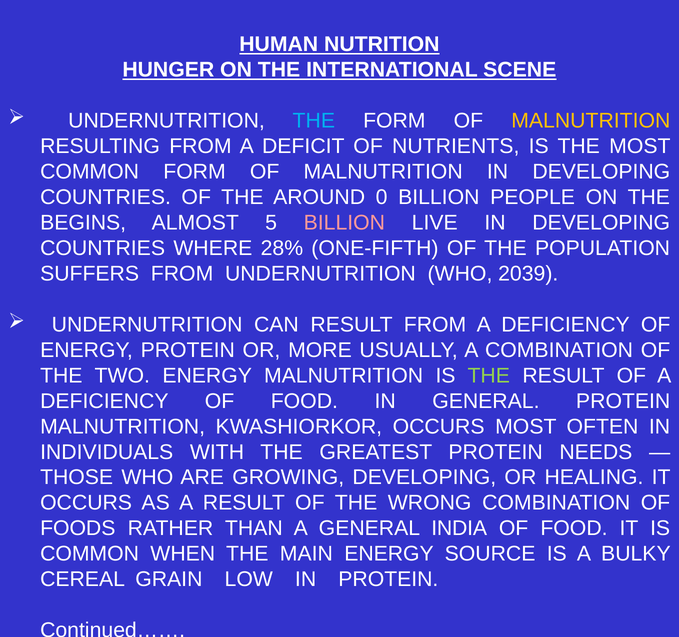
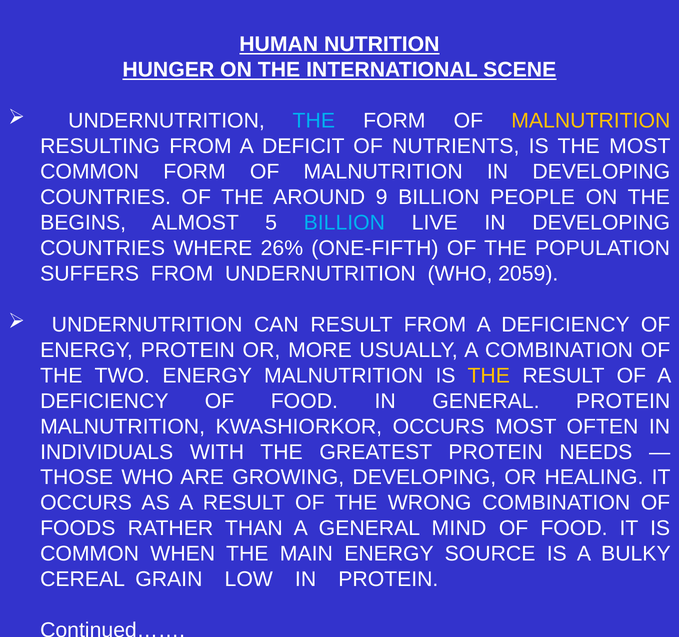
0: 0 -> 9
BILLION at (344, 223) colour: pink -> light blue
28%: 28% -> 26%
2039: 2039 -> 2059
THE at (489, 375) colour: light green -> yellow
INDIA: INDIA -> MIND
